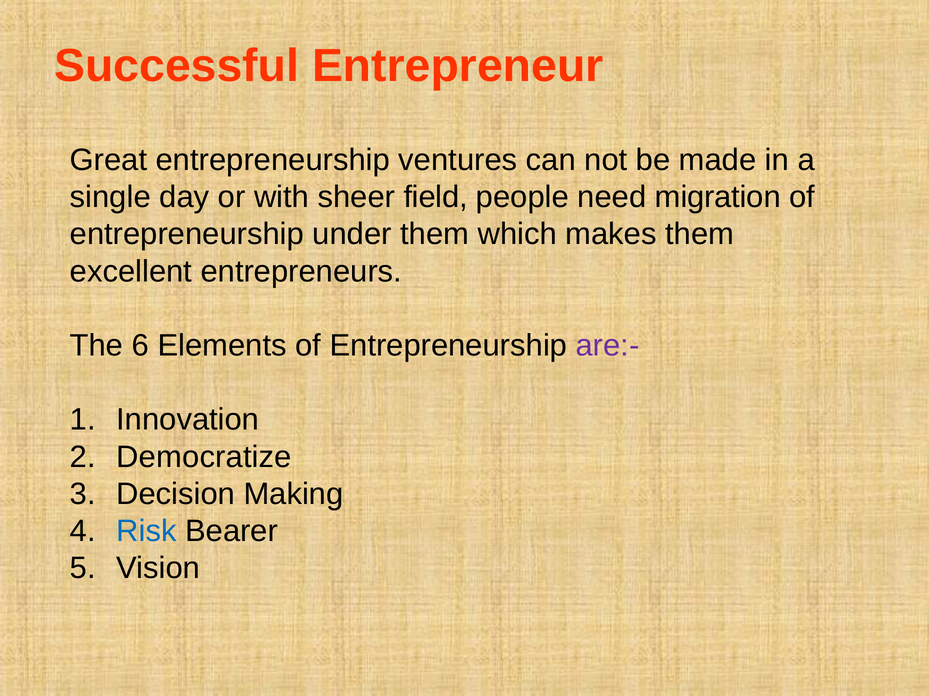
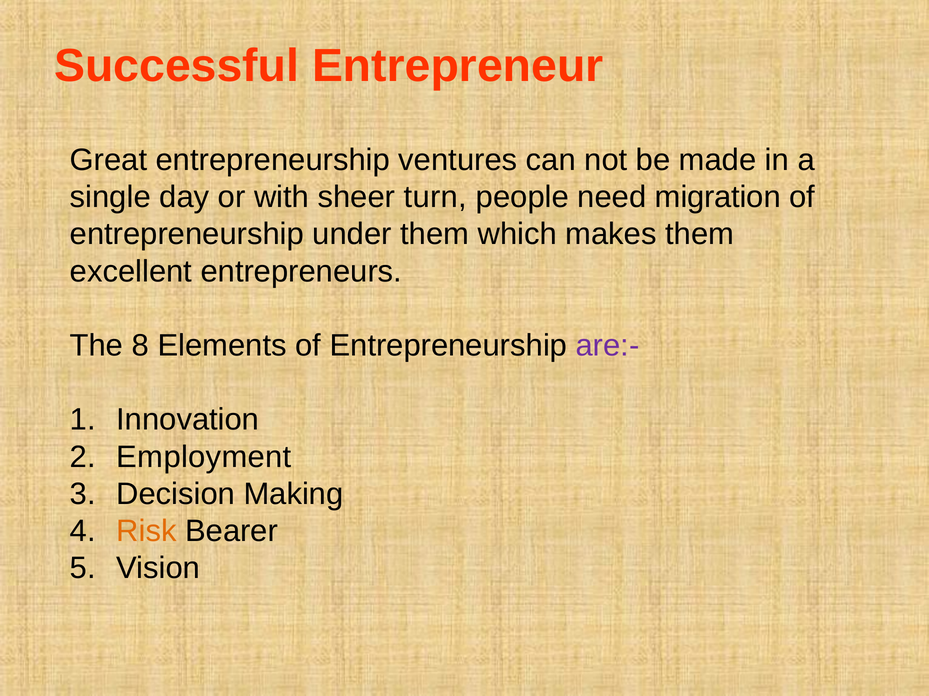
field: field -> turn
6: 6 -> 8
Democratize: Democratize -> Employment
Risk colour: blue -> orange
